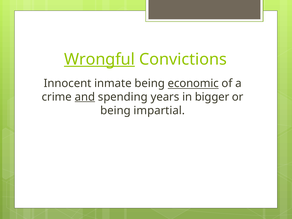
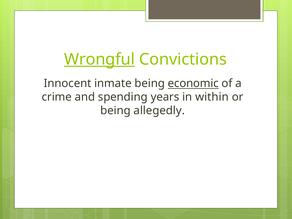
and underline: present -> none
bigger: bigger -> within
impartial: impartial -> allegedly
